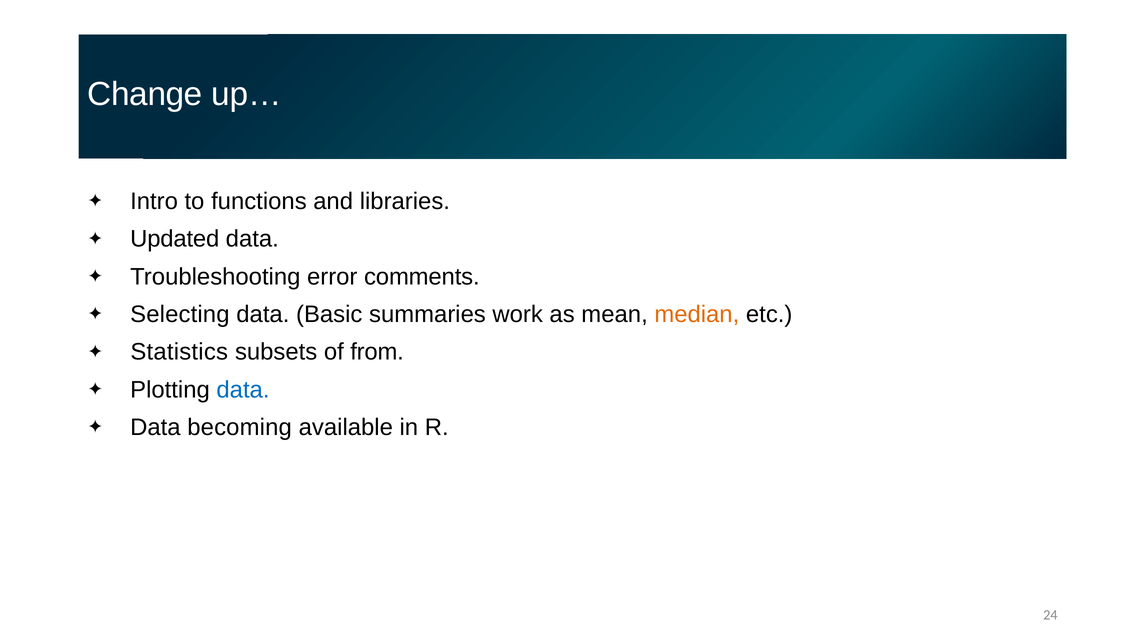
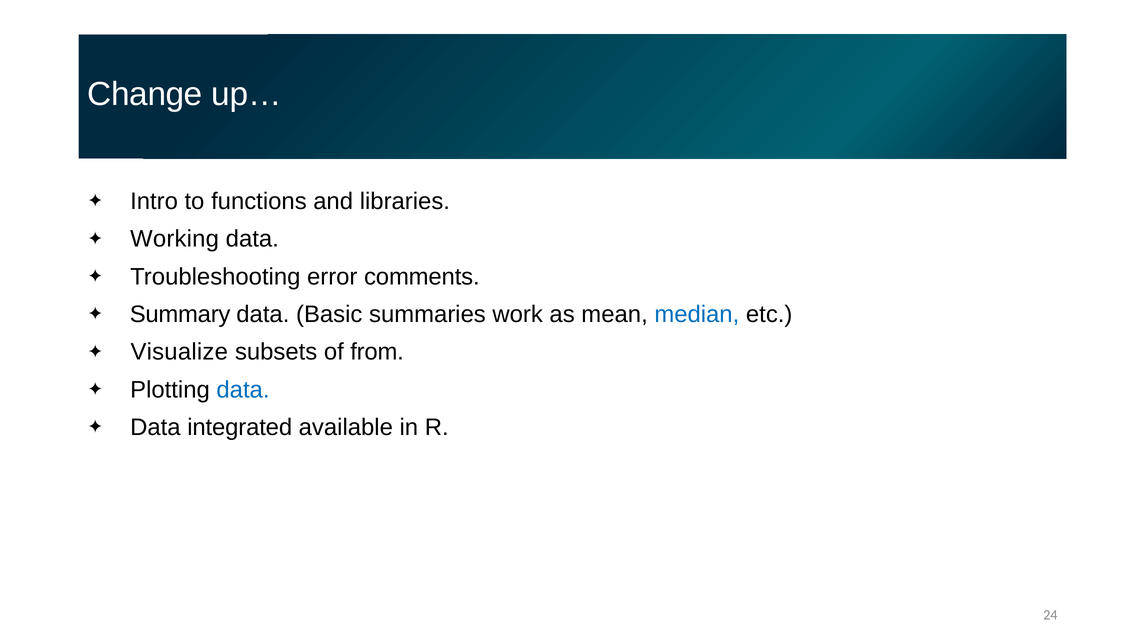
Updated: Updated -> Working
Selecting: Selecting -> Summary
median colour: orange -> blue
Statistics: Statistics -> Visualize
becoming: becoming -> integrated
